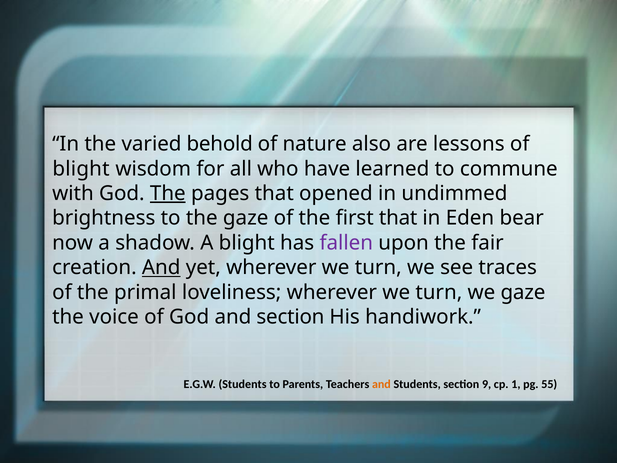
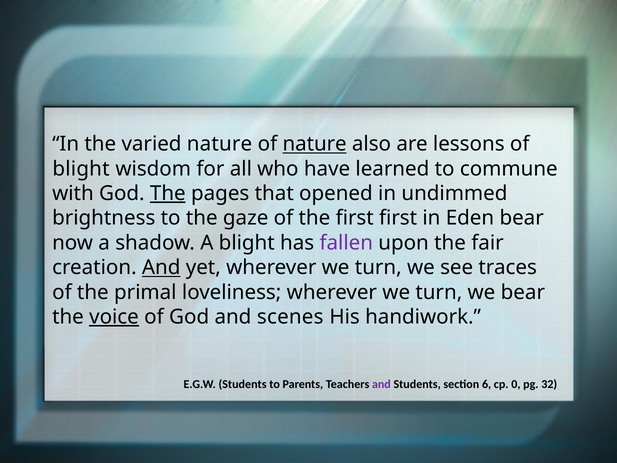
varied behold: behold -> nature
nature at (315, 144) underline: none -> present
first that: that -> first
we gaze: gaze -> bear
voice underline: none -> present
and section: section -> scenes
and at (381, 384) colour: orange -> purple
9: 9 -> 6
1: 1 -> 0
55: 55 -> 32
